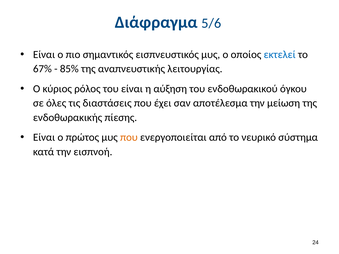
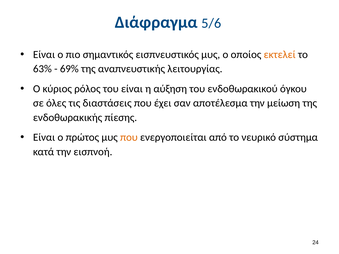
εκτελεί colour: blue -> orange
67%: 67% -> 63%
85%: 85% -> 69%
